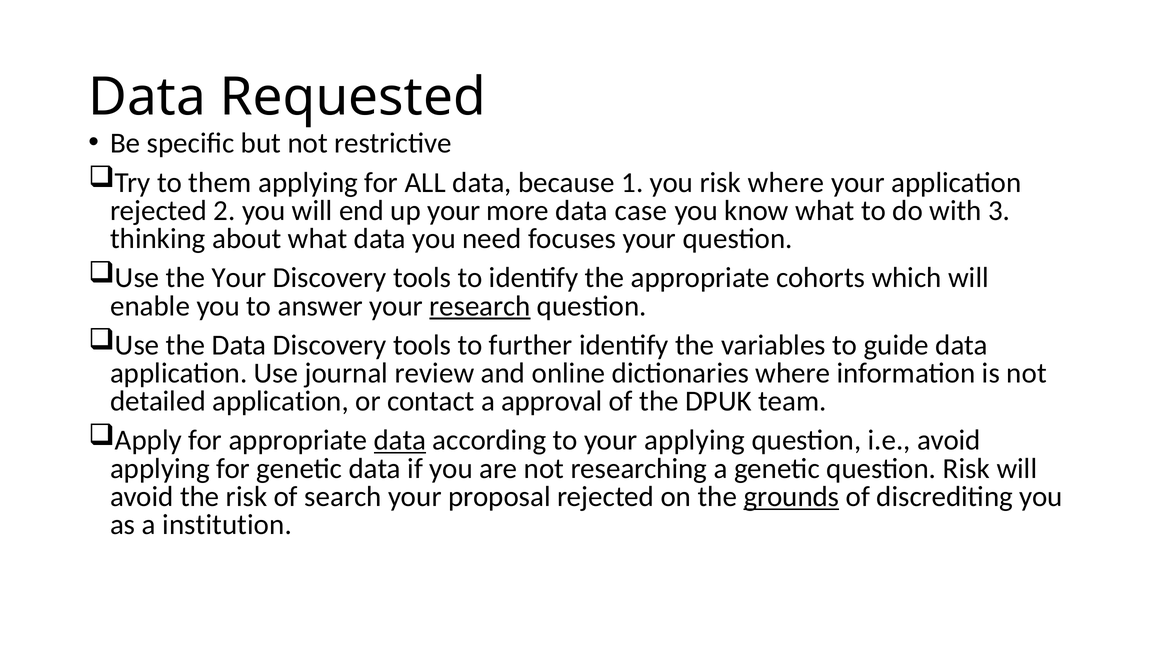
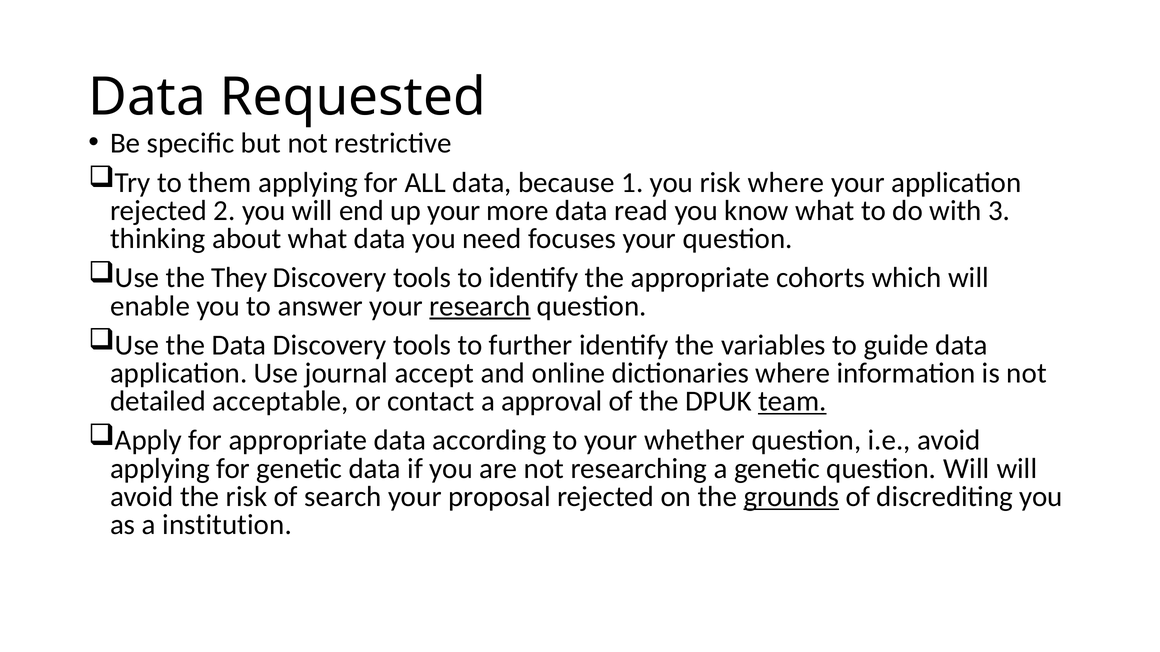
case: case -> read
the Your: Your -> They
review: review -> accept
detailed application: application -> acceptable
team underline: none -> present
data at (400, 441) underline: present -> none
your applying: applying -> whether
question Risk: Risk -> Will
